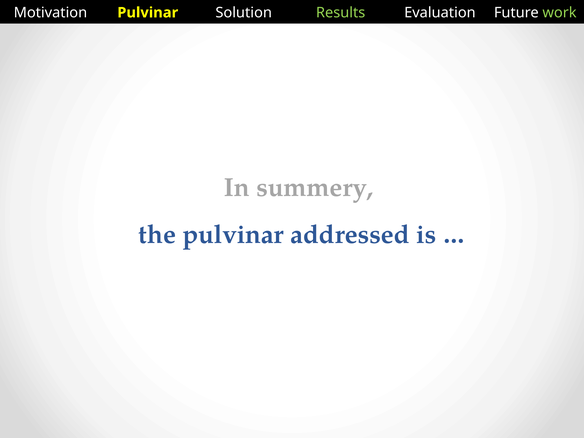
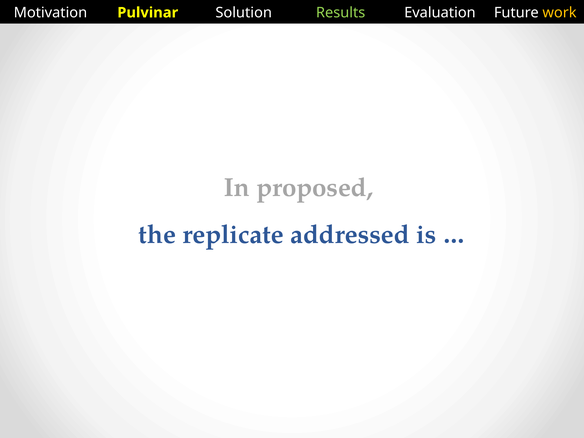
work colour: light green -> yellow
summery: summery -> proposed
the pulvinar: pulvinar -> replicate
